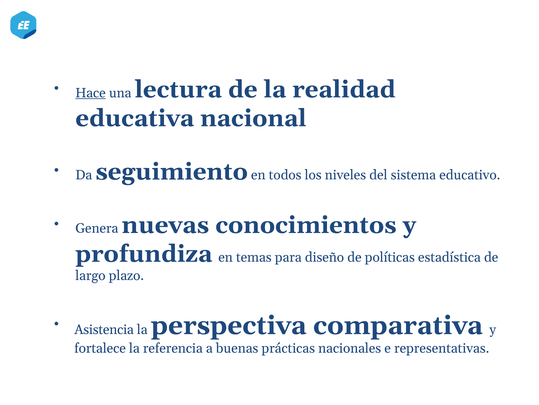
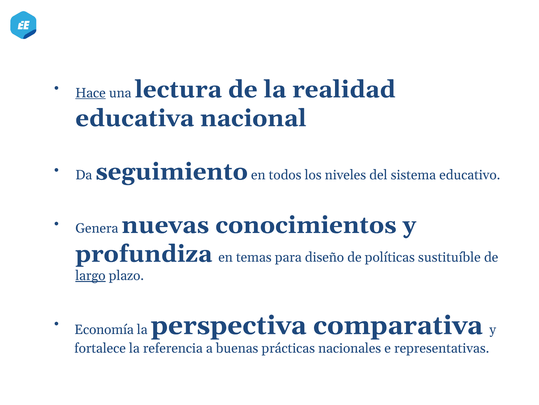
estadística: estadística -> sustituíble
largo underline: none -> present
Asistencia: Asistencia -> Economía
